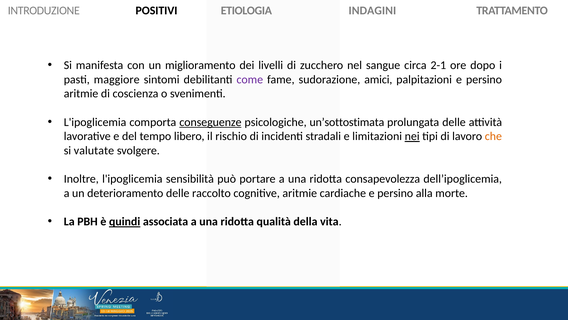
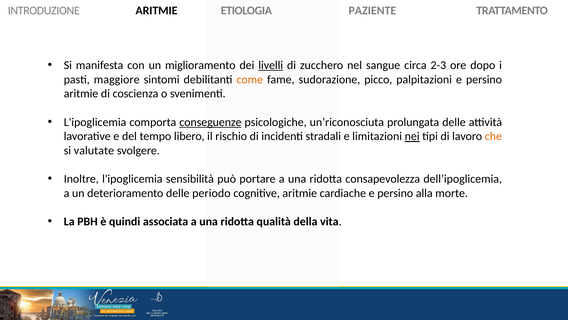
INTRODUZIONE POSITIVI: POSITIVI -> ARITMIE
INDAGINI: INDAGINI -> PAZIENTE
livelli underline: none -> present
2-1: 2-1 -> 2-3
come colour: purple -> orange
amici: amici -> picco
un’sottostimata: un’sottostimata -> un’riconosciuta
raccolto: raccolto -> periodo
quindi underline: present -> none
